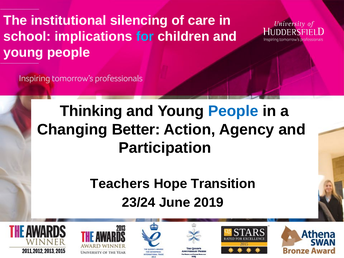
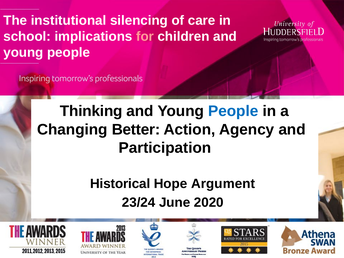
for colour: light blue -> pink
Teachers: Teachers -> Historical
Transition: Transition -> Argument
2019: 2019 -> 2020
